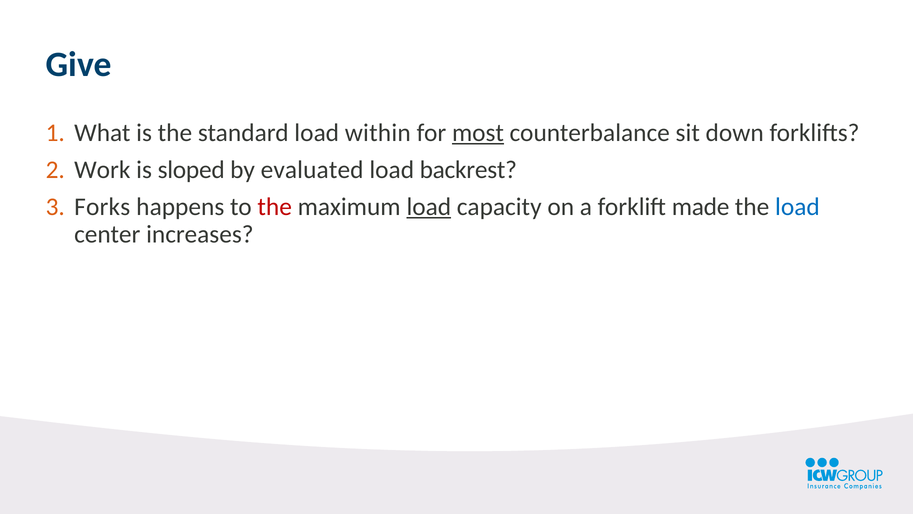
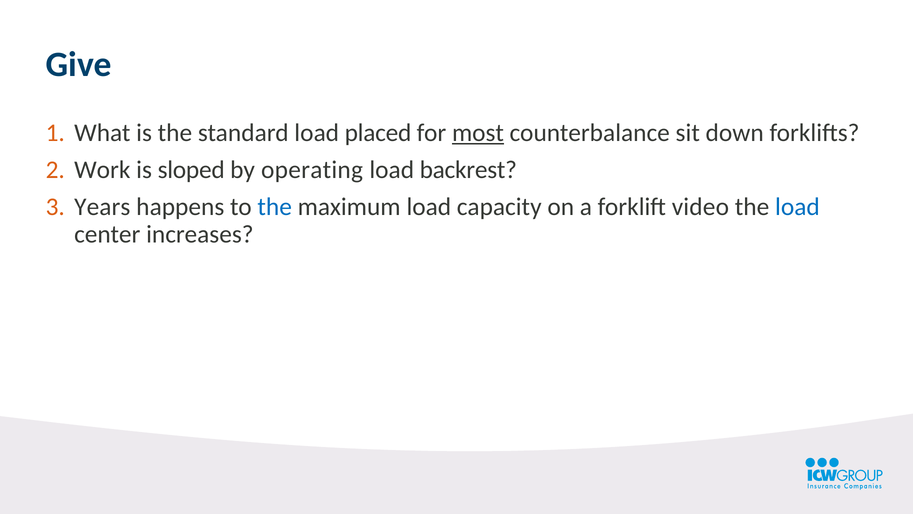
within: within -> placed
evaluated: evaluated -> operating
Forks: Forks -> Years
the at (275, 207) colour: red -> blue
load at (429, 207) underline: present -> none
made: made -> video
